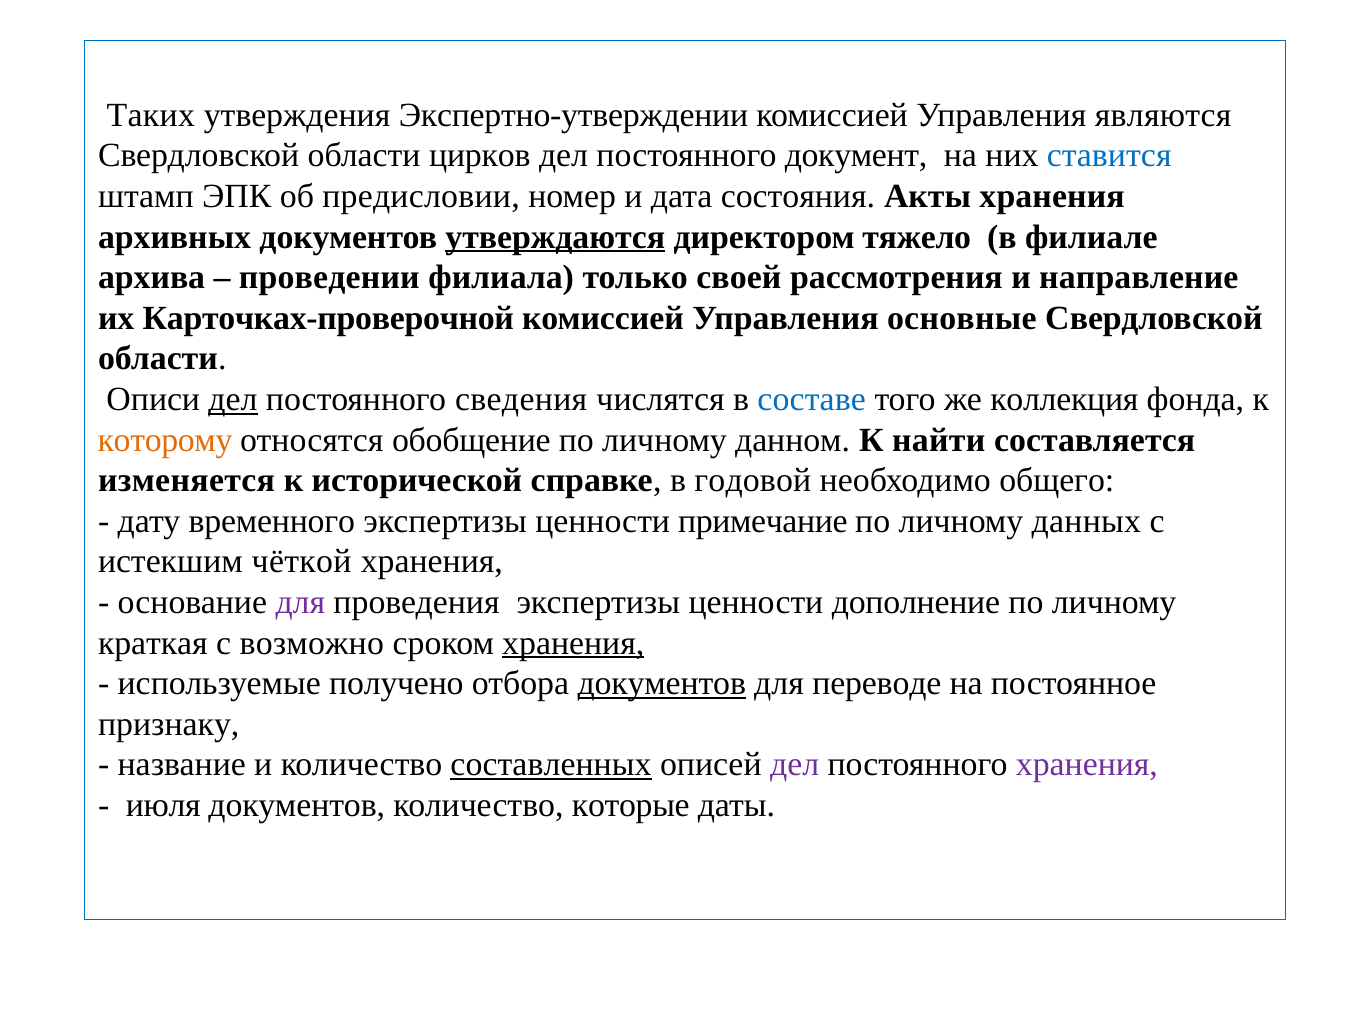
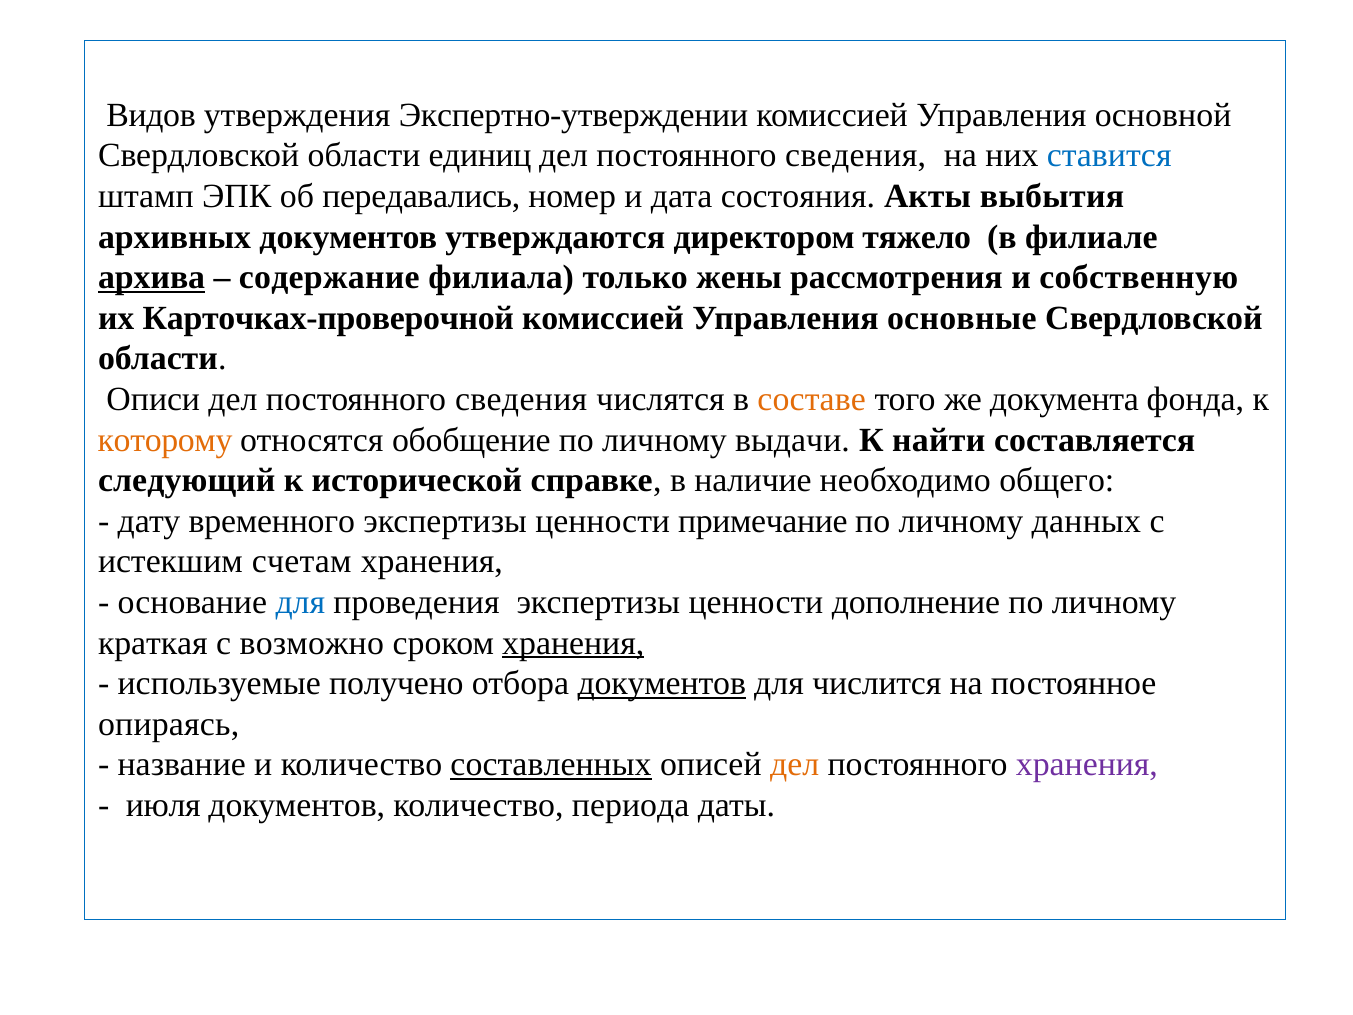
Таких: Таких -> Видов
являются: являются -> основной
цирков: цирков -> единиц
документ at (856, 156): документ -> сведения
предисловии: предисловии -> передавались
Акты хранения: хранения -> выбытия
утверждаются underline: present -> none
архива underline: none -> present
проведении: проведении -> содержание
своей: своей -> жены
направление: направление -> собственную
дел at (233, 399) underline: present -> none
составе colour: blue -> orange
коллекция: коллекция -> документа
данном: данном -> выдачи
изменяется: изменяется -> следующий
годовой: годовой -> наличие
чёткой: чёткой -> счетам
для at (300, 602) colour: purple -> blue
переводе: переводе -> числится
признаку: признаку -> опираясь
дел at (795, 764) colour: purple -> orange
которые: которые -> периода
